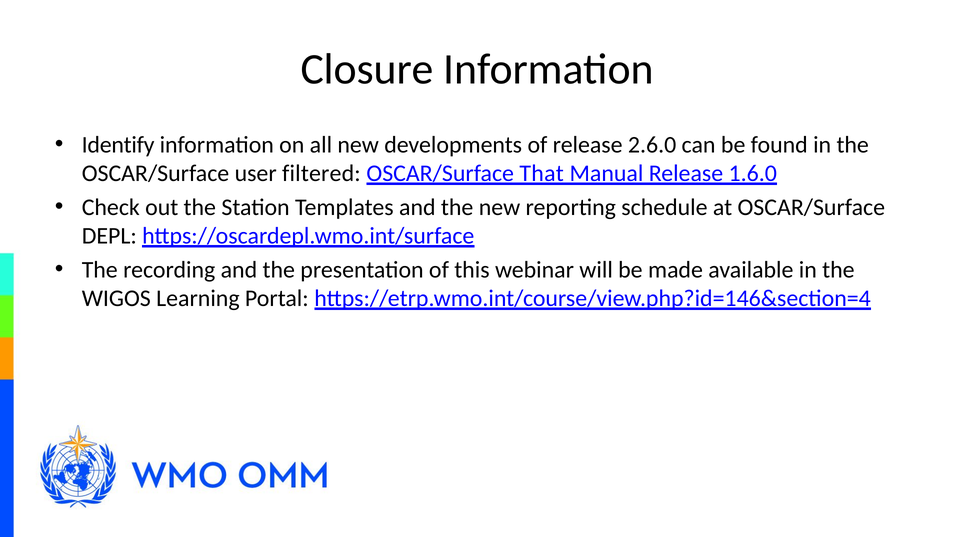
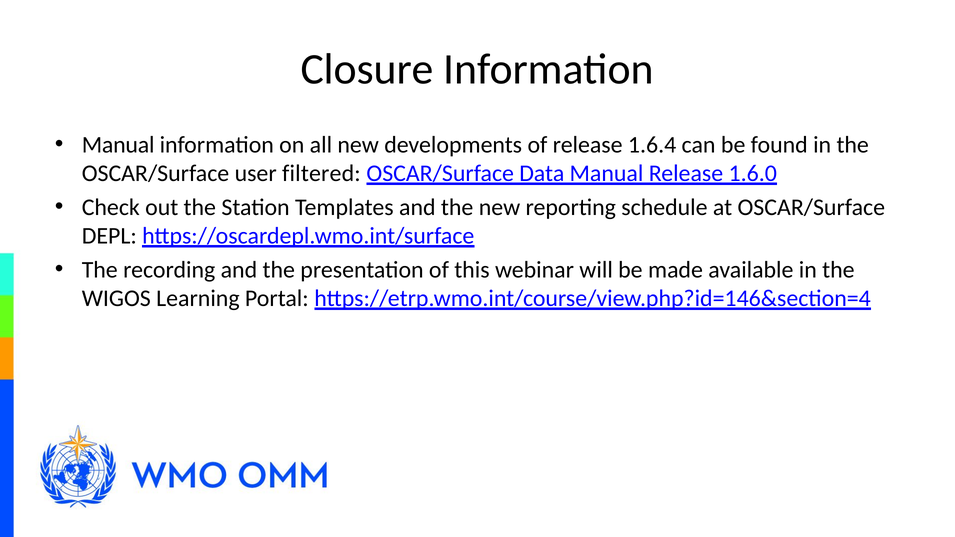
Identify at (118, 145): Identify -> Manual
2.6.0: 2.6.0 -> 1.6.4
That: That -> Data
